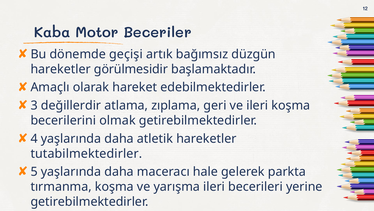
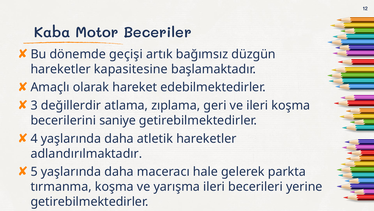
görülmesidir: görülmesidir -> kapasitesine
olmak: olmak -> saniye
tutabilmektedirler: tutabilmektedirler -> adlandırılmaktadır
